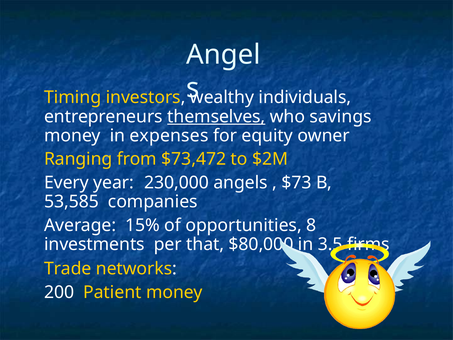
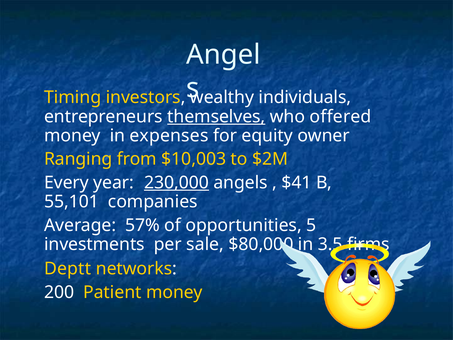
savings: savings -> offered
$73,472: $73,472 -> $10,003
230,000 underline: none -> present
$73: $73 -> $41
53,585: 53,585 -> 55,101
15%: 15% -> 57%
8: 8 -> 5
that: that -> sale
Trade: Trade -> Deptt
